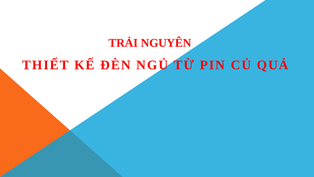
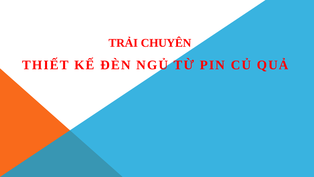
NGUYÊN: NGUYÊN -> CHUYÊN
